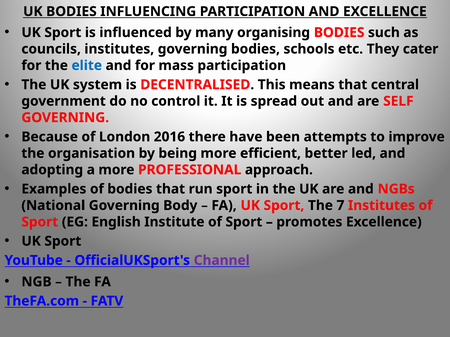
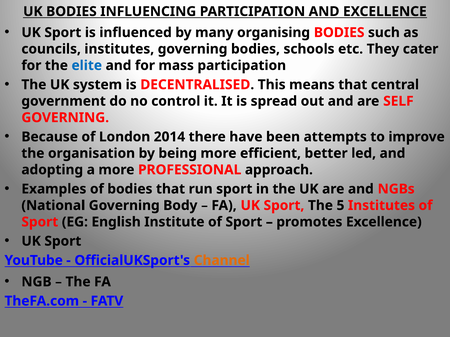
2016: 2016 -> 2014
7: 7 -> 5
Channel colour: purple -> orange
